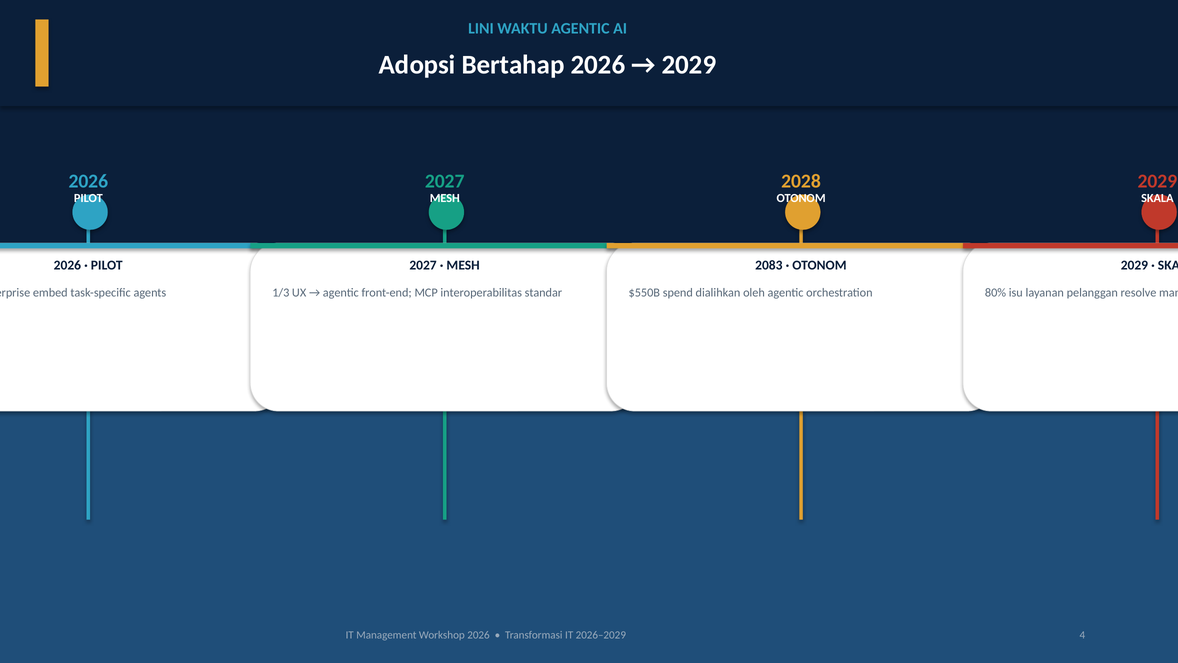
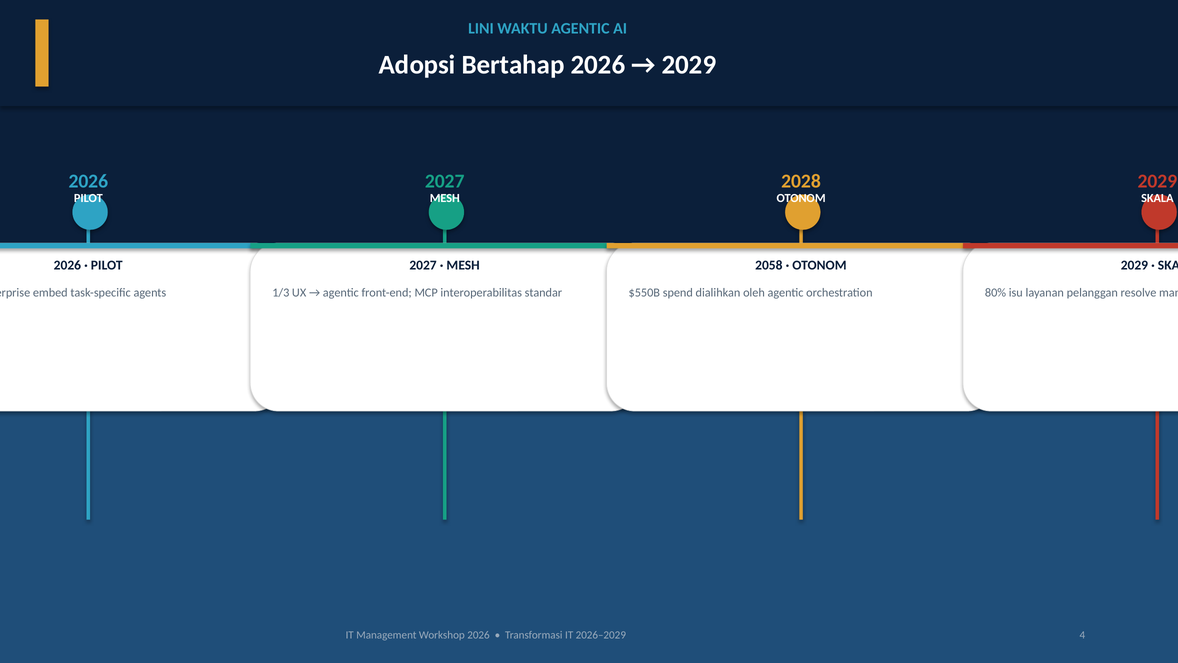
2083: 2083 -> 2058
